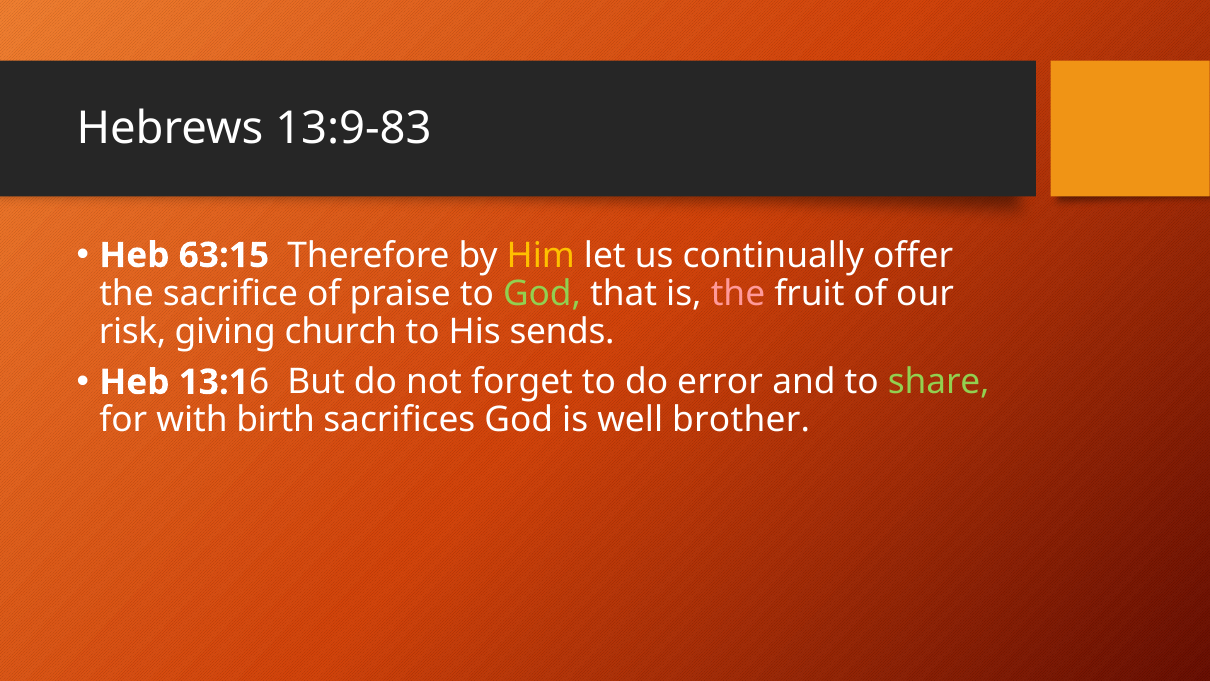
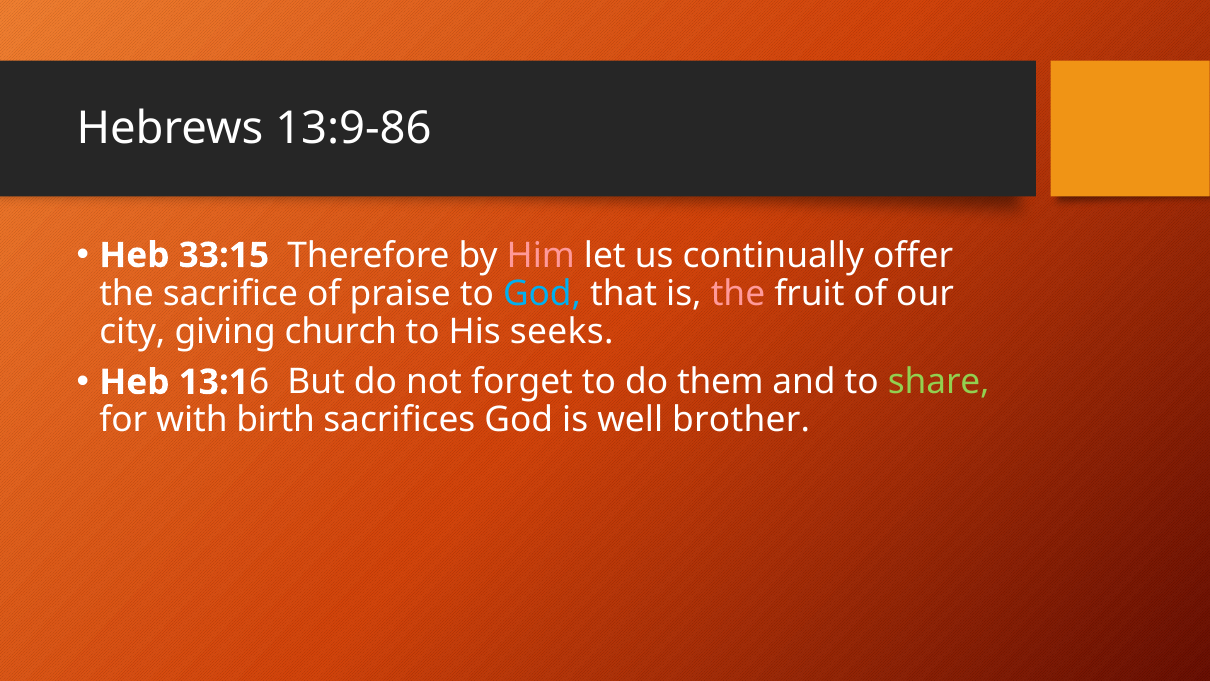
13:9-83: 13:9-83 -> 13:9-86
63:15: 63:15 -> 33:15
Him colour: yellow -> pink
God at (542, 293) colour: light green -> light blue
risk: risk -> city
sends: sends -> seeks
error: error -> them
